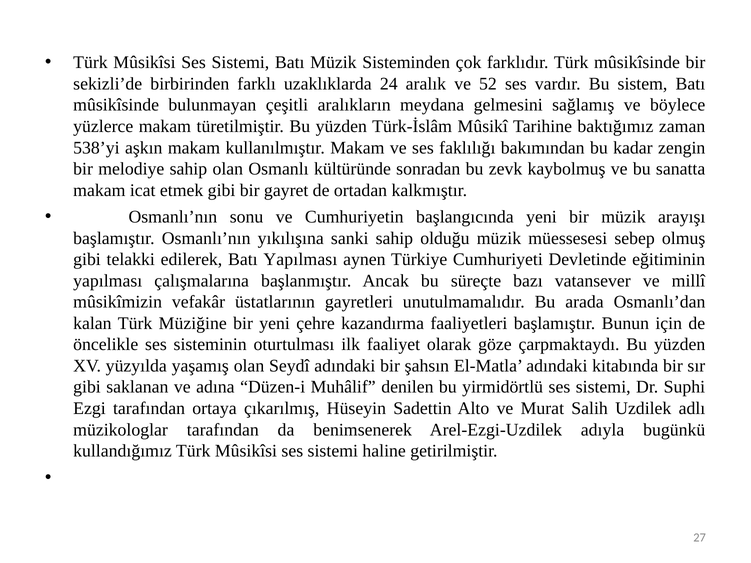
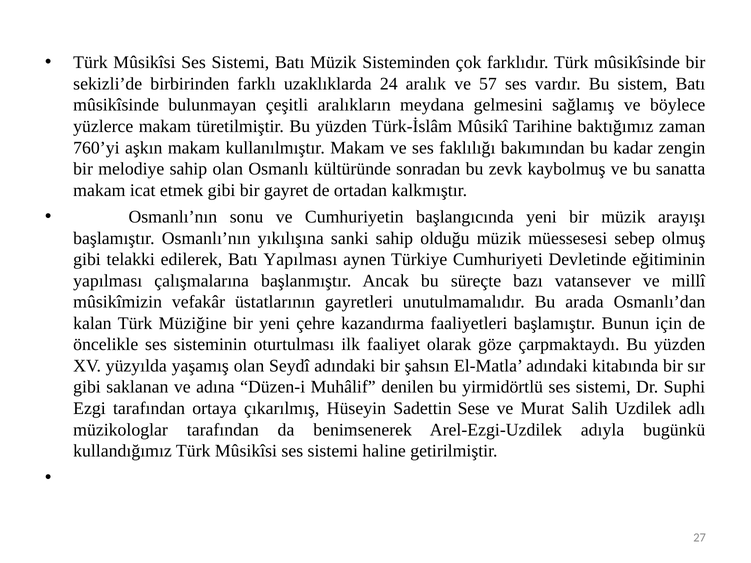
52: 52 -> 57
538’yi: 538’yi -> 760’yi
Alto: Alto -> Sese
